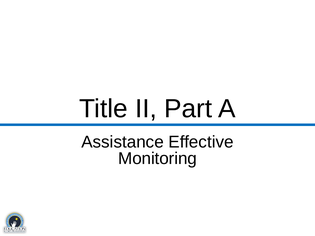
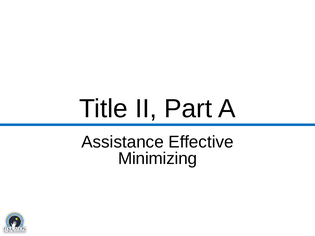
Monitoring: Monitoring -> Minimizing
